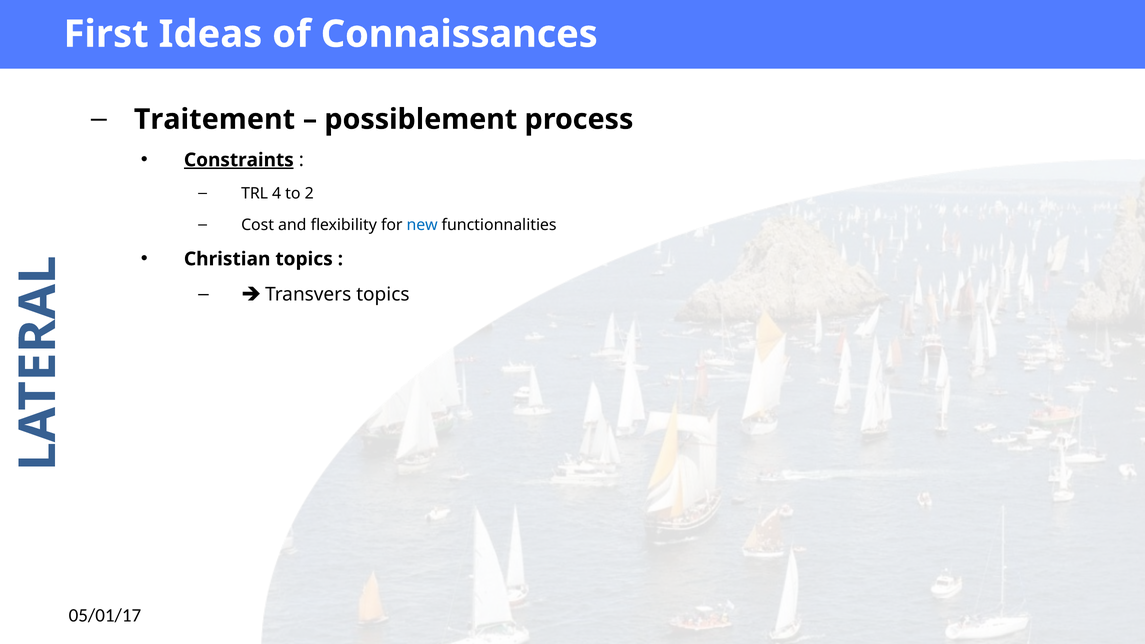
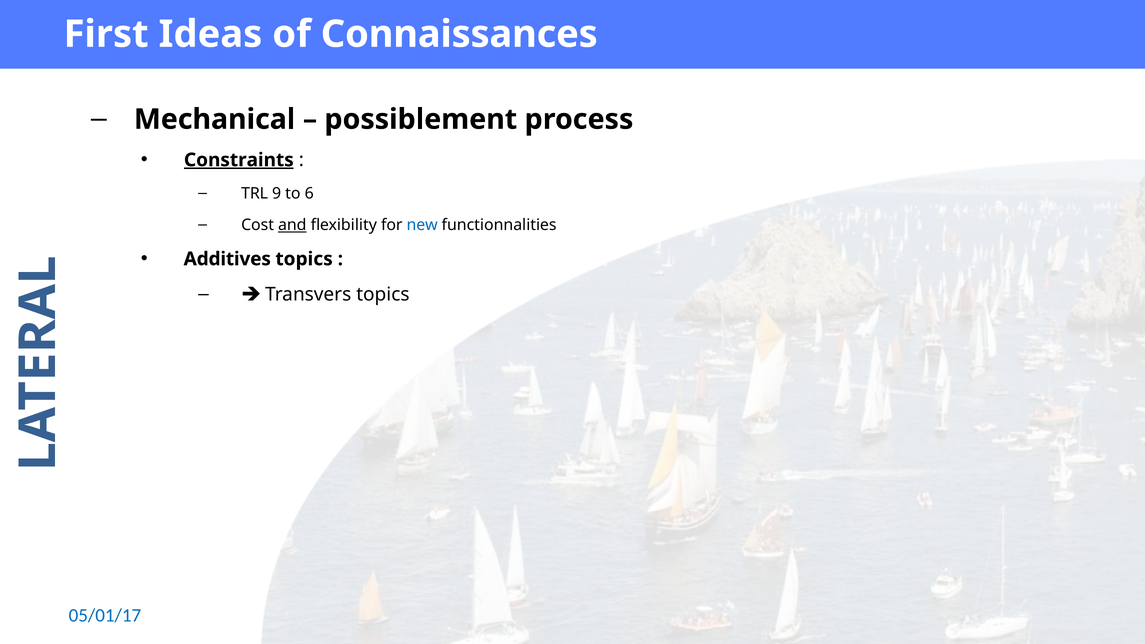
Traitement: Traitement -> Mechanical
4: 4 -> 9
2: 2 -> 6
and underline: none -> present
Christian: Christian -> Additives
05/01/17 colour: black -> blue
